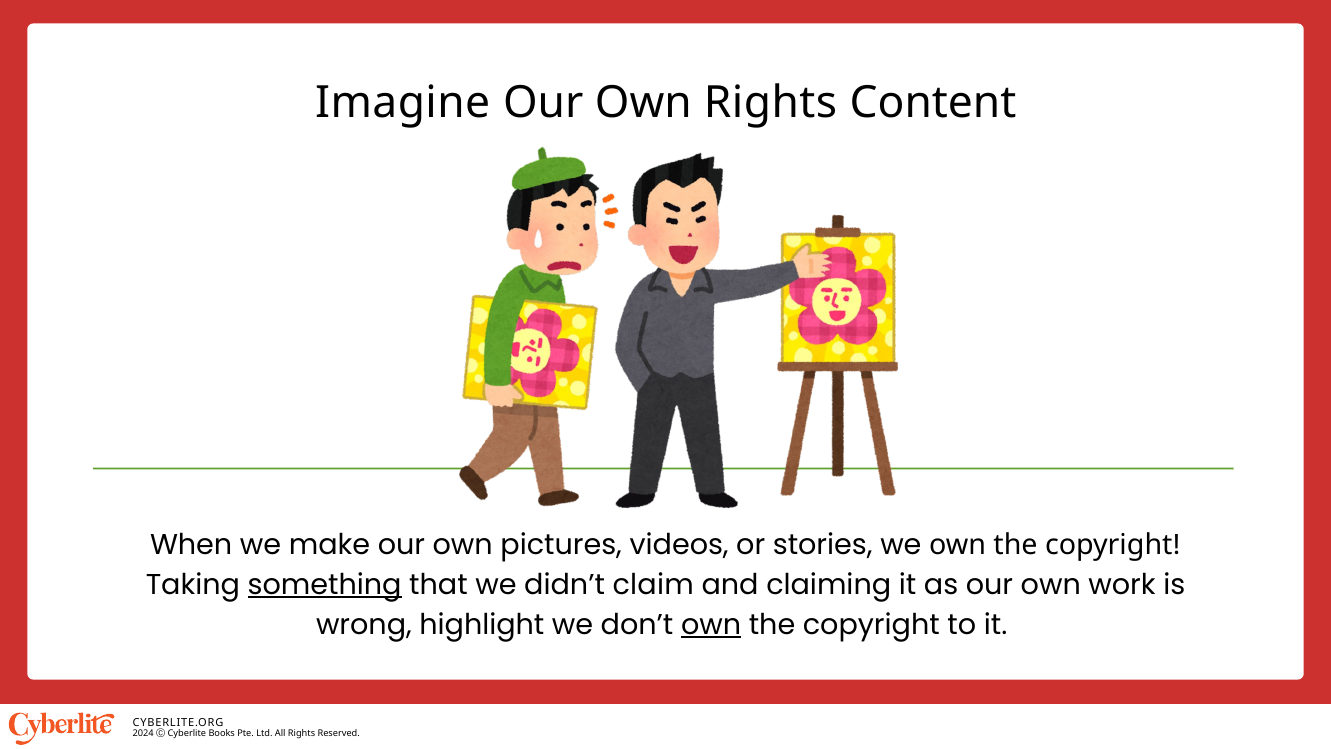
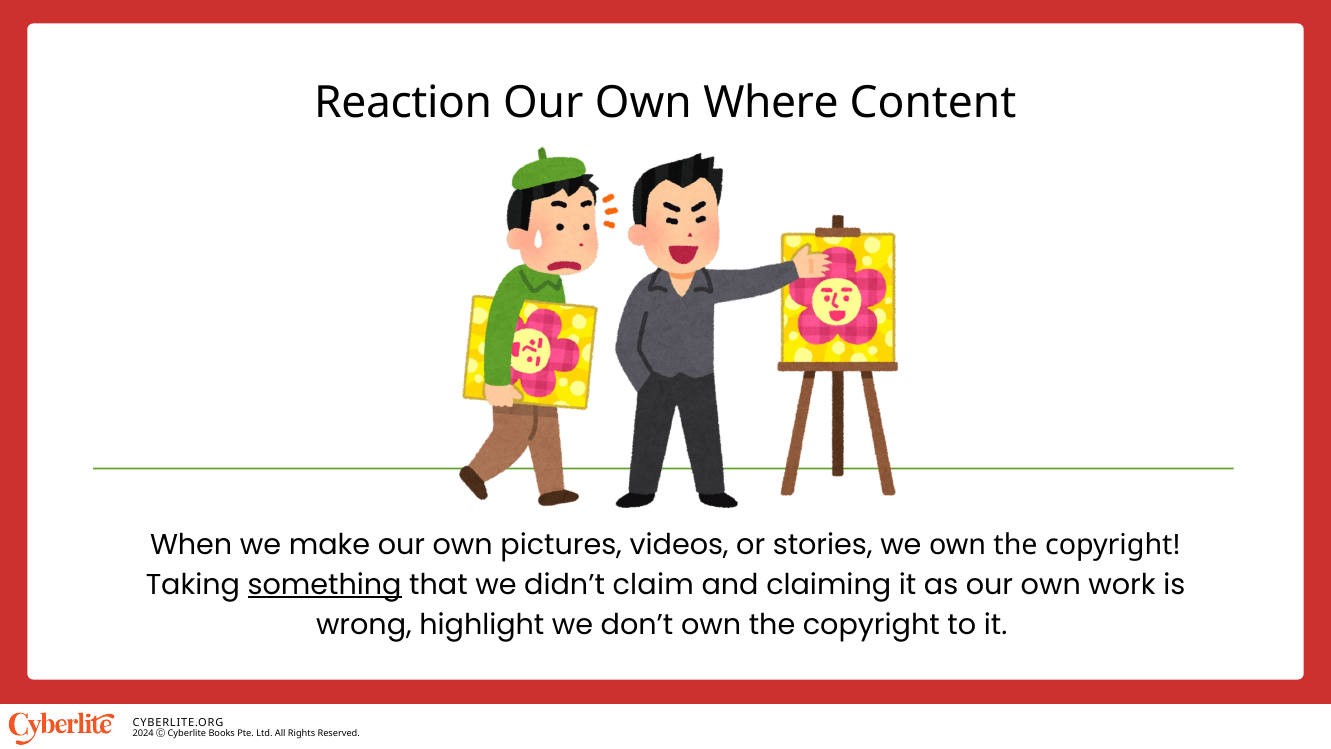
Imagine: Imagine -> Reaction
Own Rights: Rights -> Where
own at (711, 625) underline: present -> none
